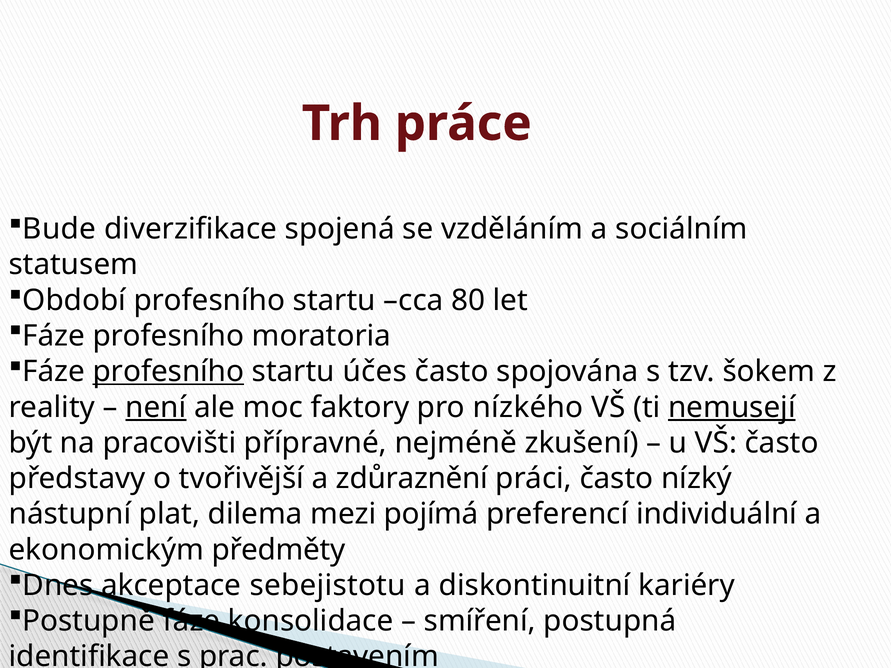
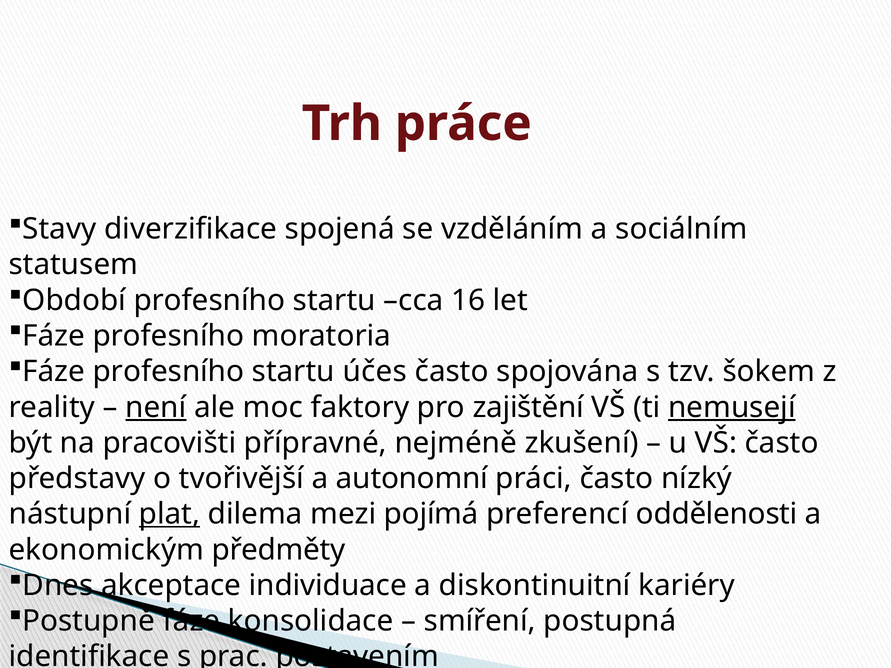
Bude: Bude -> Stavy
80: 80 -> 16
profesního at (168, 372) underline: present -> none
nízkého: nízkého -> zajištění
zdůraznění: zdůraznění -> autonomní
plat underline: none -> present
individuální: individuální -> oddělenosti
sebejistotu: sebejistotu -> individuace
